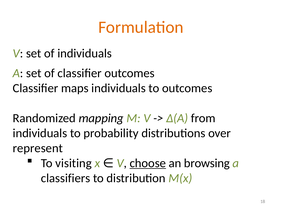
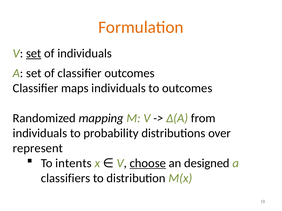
set at (34, 54) underline: none -> present
visiting: visiting -> intents
browsing: browsing -> designed
